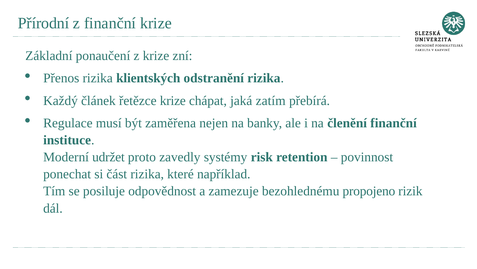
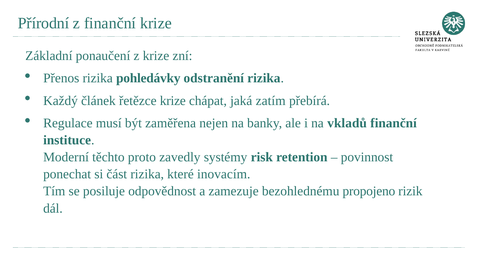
klientských: klientských -> pohledávky
členění: členění -> vkladů
udržet: udržet -> těchto
například: například -> inovacím
